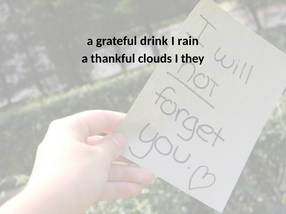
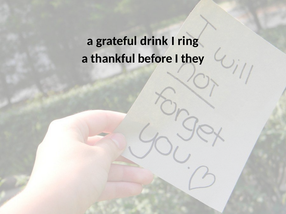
rain: rain -> ring
clouds: clouds -> before
